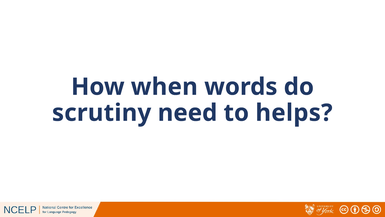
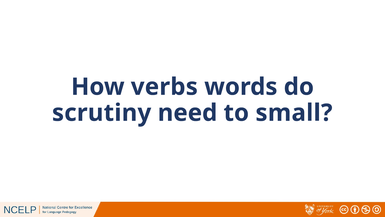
when: when -> verbs
helps: helps -> small
